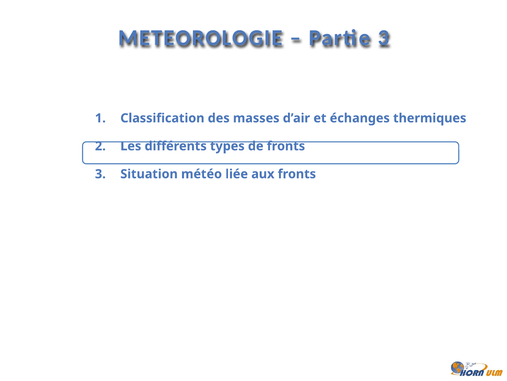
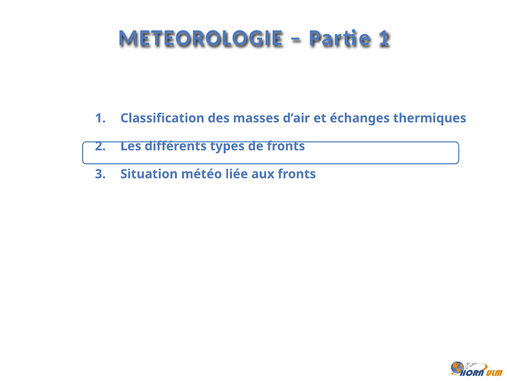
Partie 3: 3 -> 1
